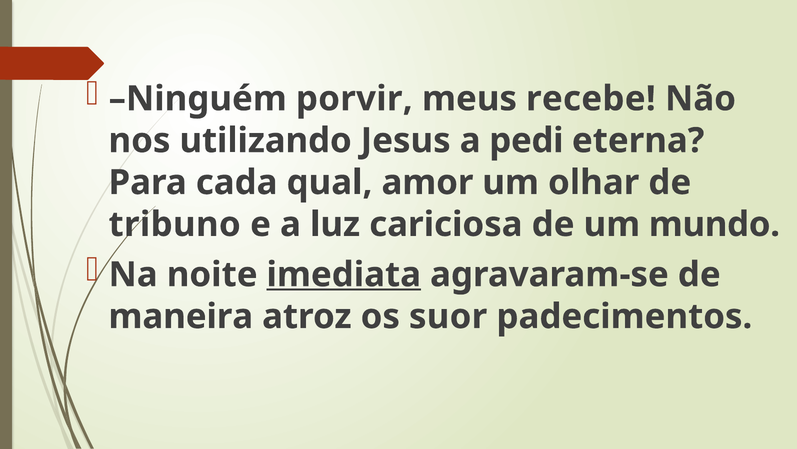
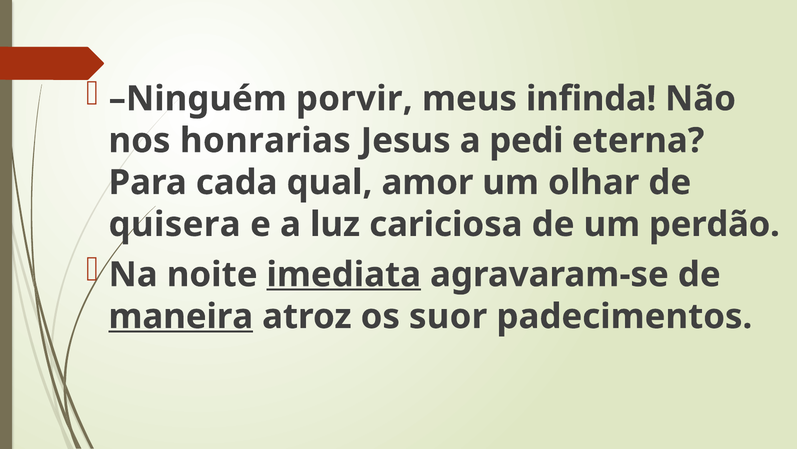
recebe: recebe -> infinda
utilizando: utilizando -> honrarias
tribuno: tribuno -> quisera
mundo: mundo -> perdão
maneira underline: none -> present
